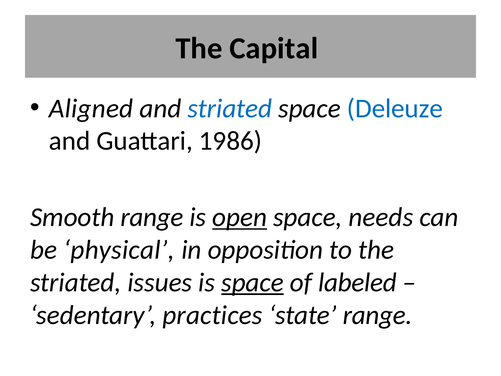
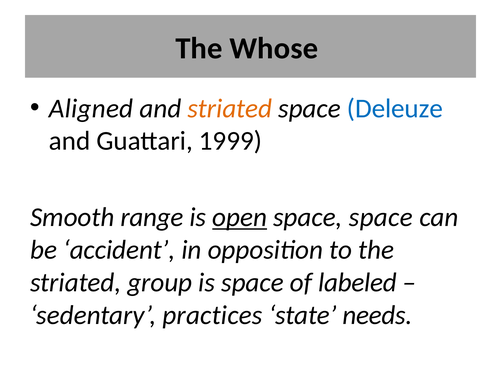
Capital: Capital -> Whose
striated at (230, 108) colour: blue -> orange
1986: 1986 -> 1999
space needs: needs -> space
physical: physical -> accident
issues: issues -> group
space at (252, 282) underline: present -> none
state range: range -> needs
